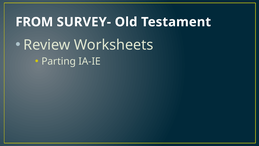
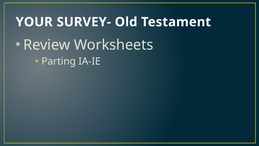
FROM: FROM -> YOUR
